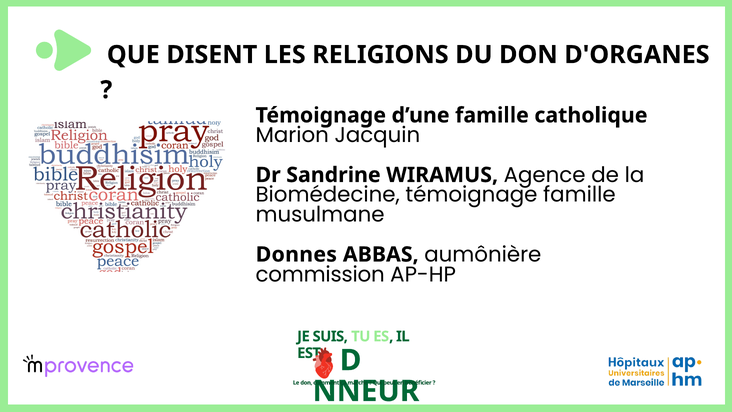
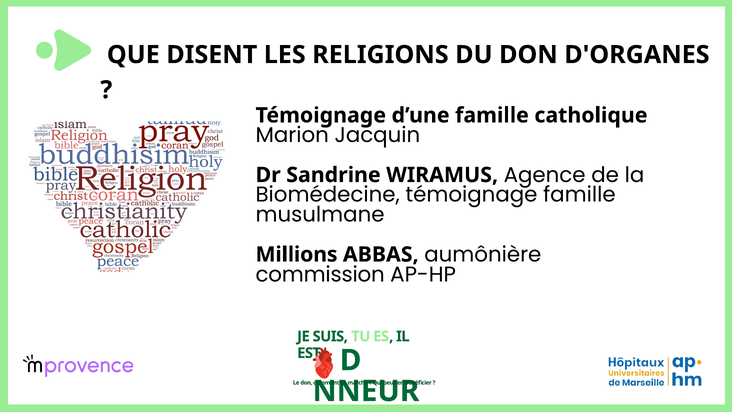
Donnes: Donnes -> Millions
